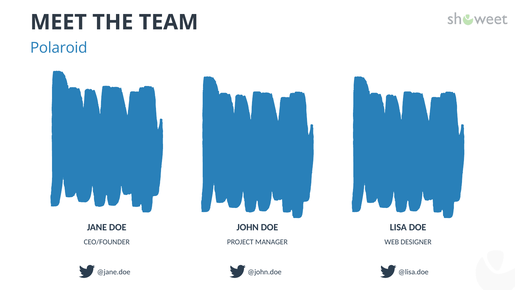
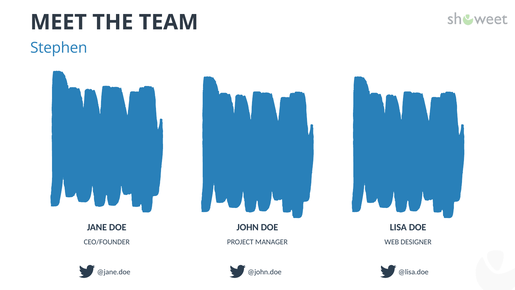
Polaroid: Polaroid -> Stephen
